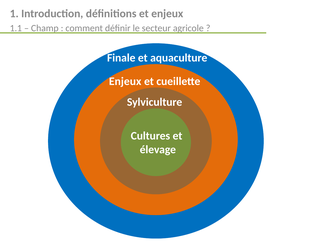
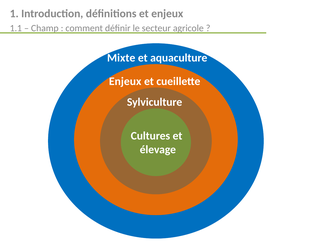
Finale: Finale -> Mixte
